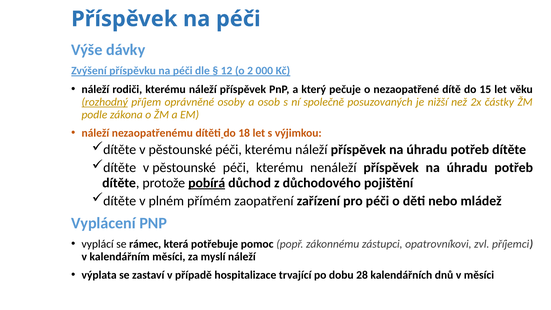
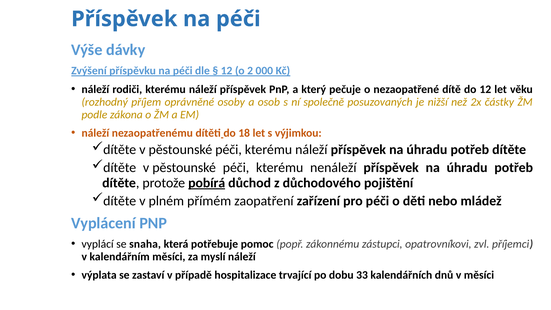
do 15: 15 -> 12
rozhodný underline: present -> none
rámec: rámec -> snaha
28: 28 -> 33
